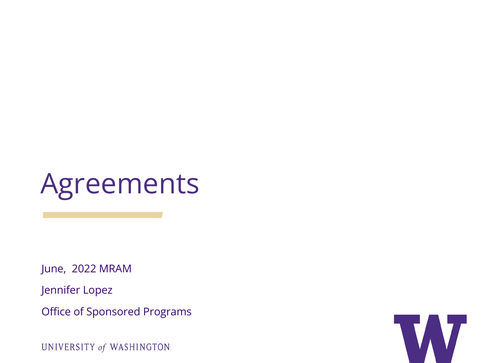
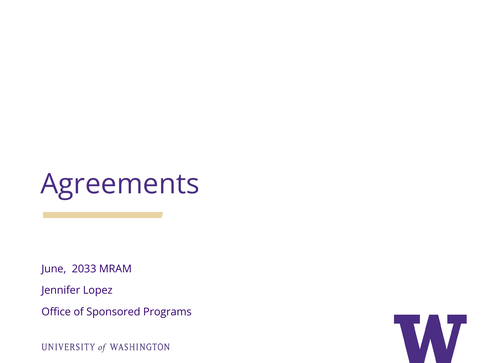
2022: 2022 -> 2033
